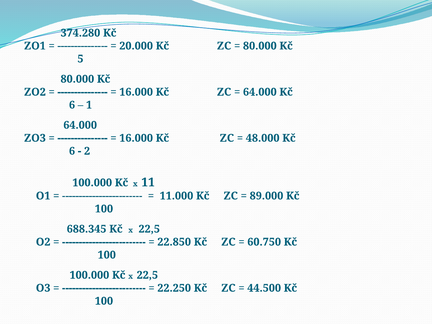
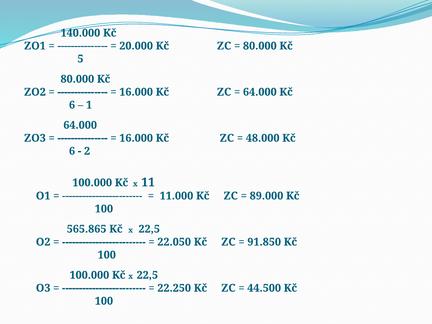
374.280: 374.280 -> 140.000
688.345: 688.345 -> 565.865
22.850: 22.850 -> 22.050
60.750: 60.750 -> 91.850
